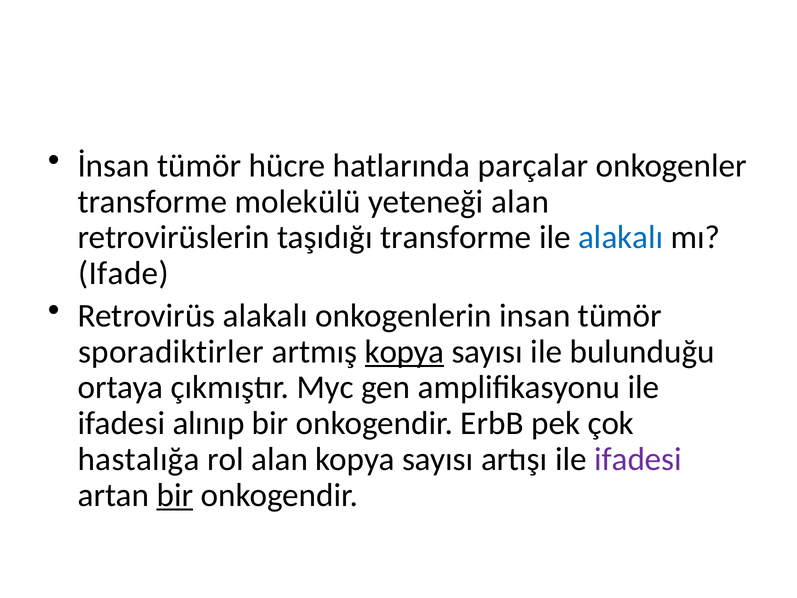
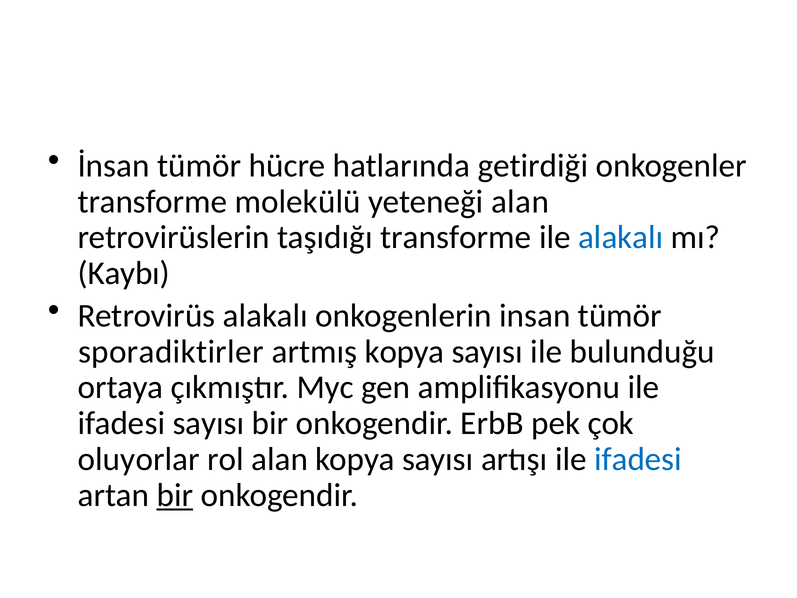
parçalar: parçalar -> getirdiği
Ifade: Ifade -> Kaybı
kopya at (405, 351) underline: present -> none
ifadesi alınıp: alınıp -> sayısı
hastalığa: hastalığa -> oluyorlar
ifadesi at (638, 459) colour: purple -> blue
